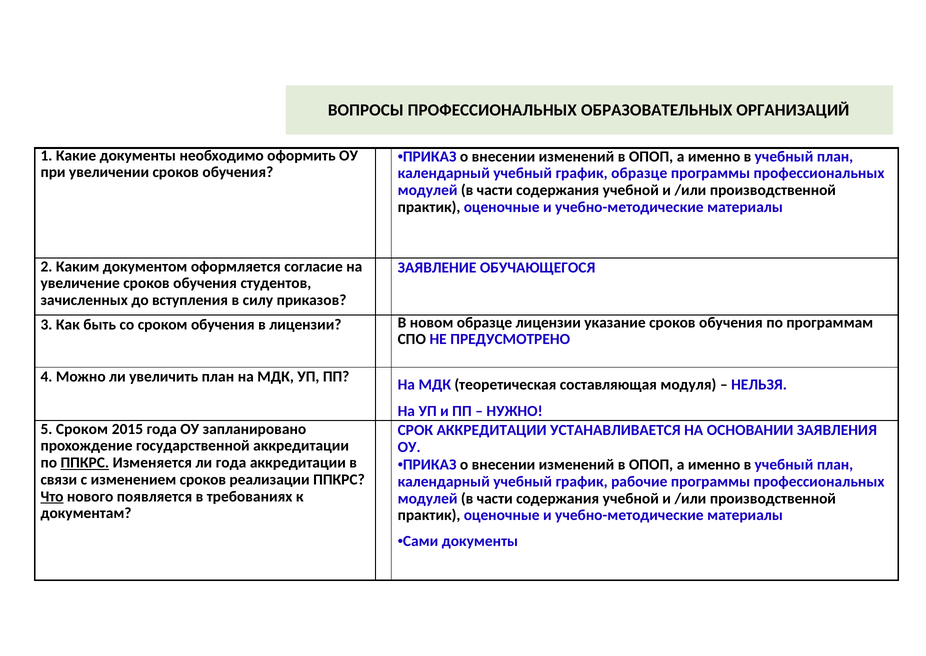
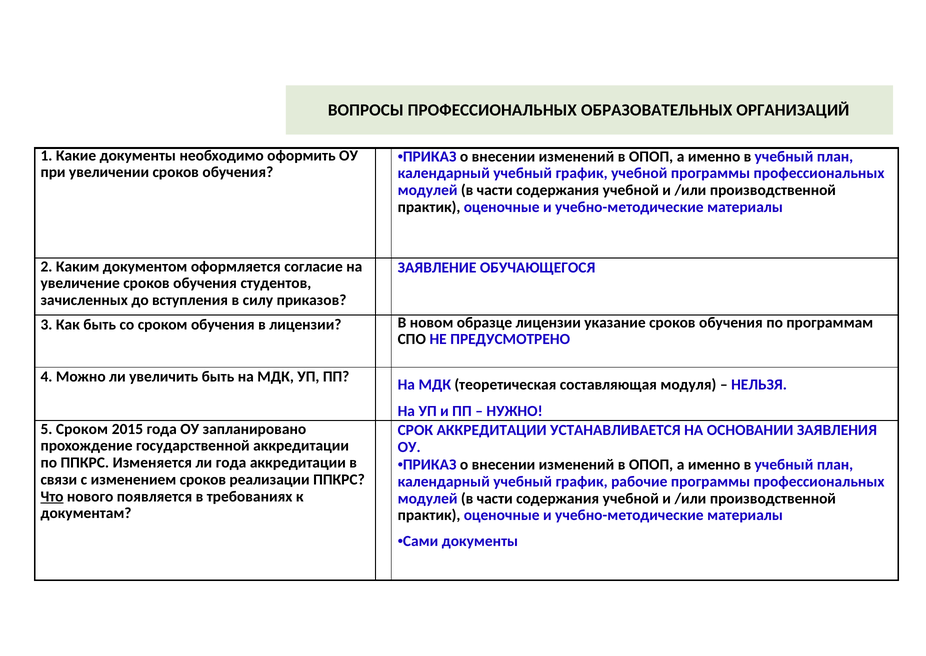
график образце: образце -> учебной
увеличить план: план -> быть
ППКРС at (85, 463) underline: present -> none
